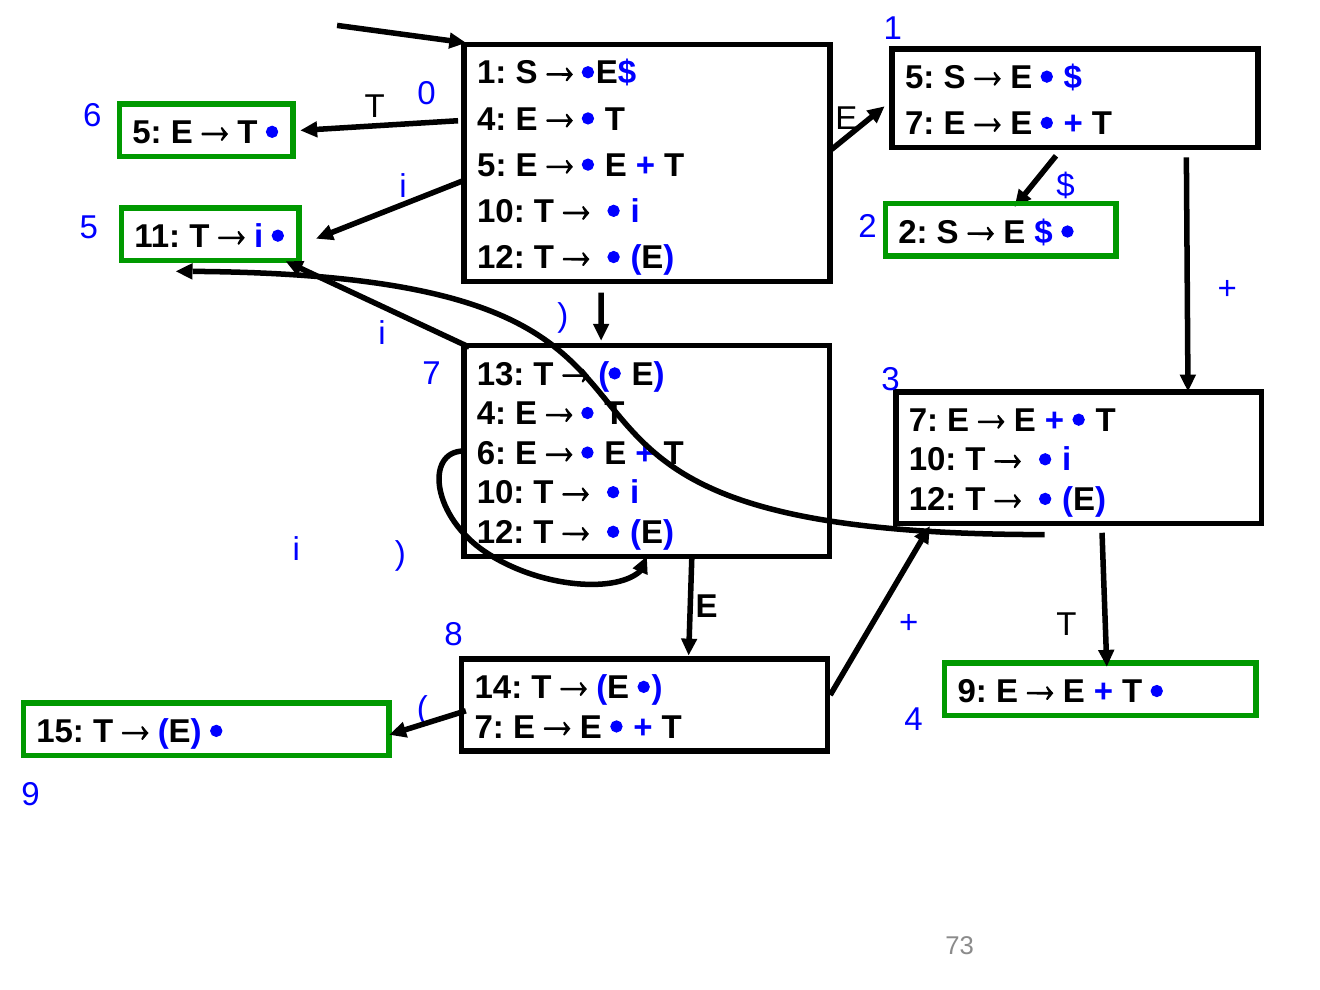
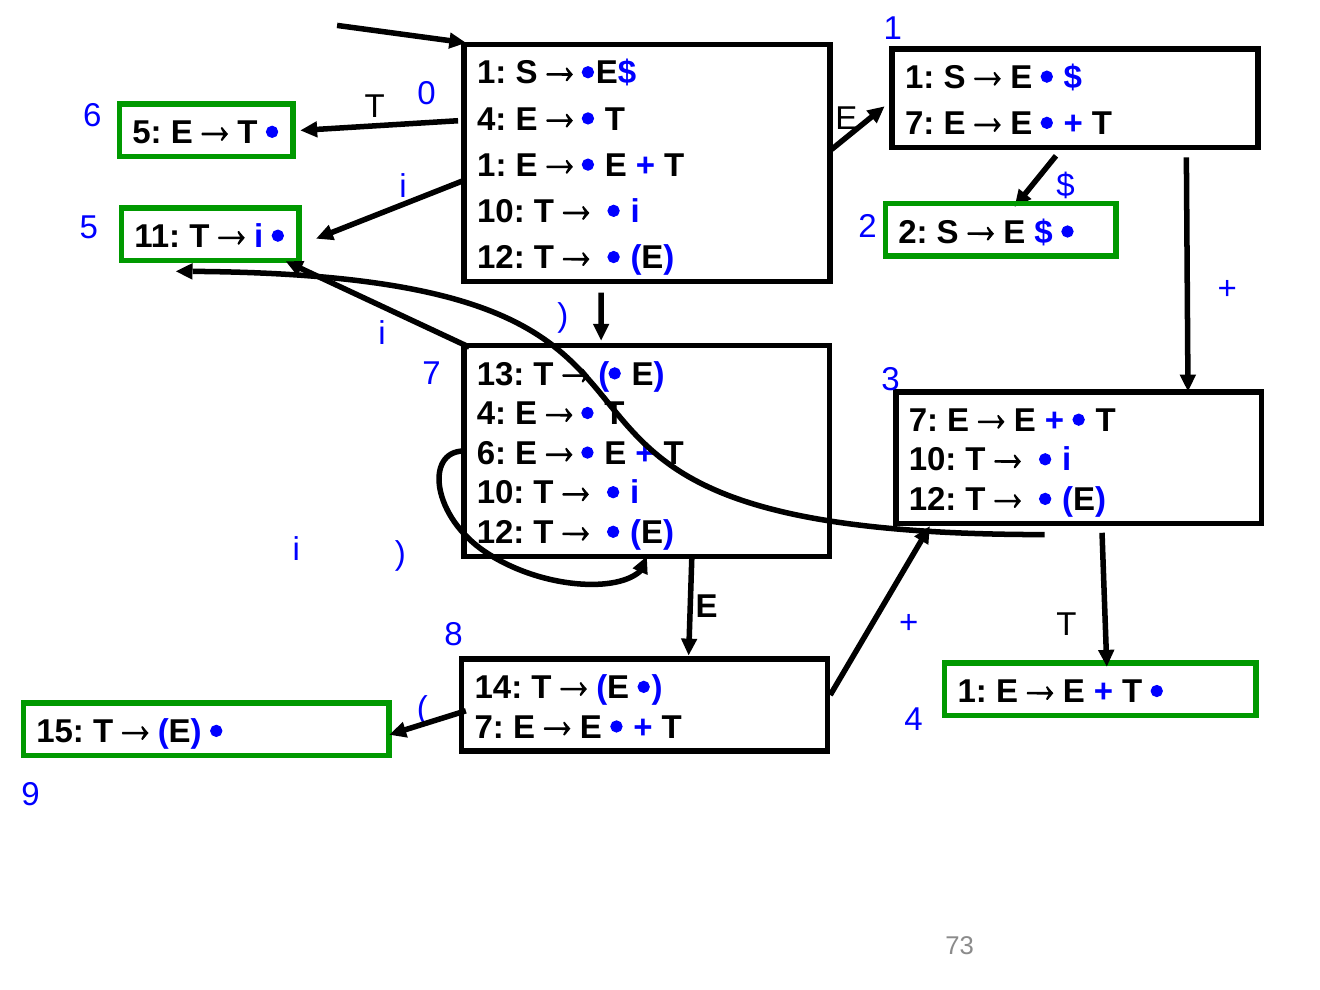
5 at (920, 77): 5 -> 1
5 at (492, 165): 5 -> 1
9 at (972, 692): 9 -> 1
